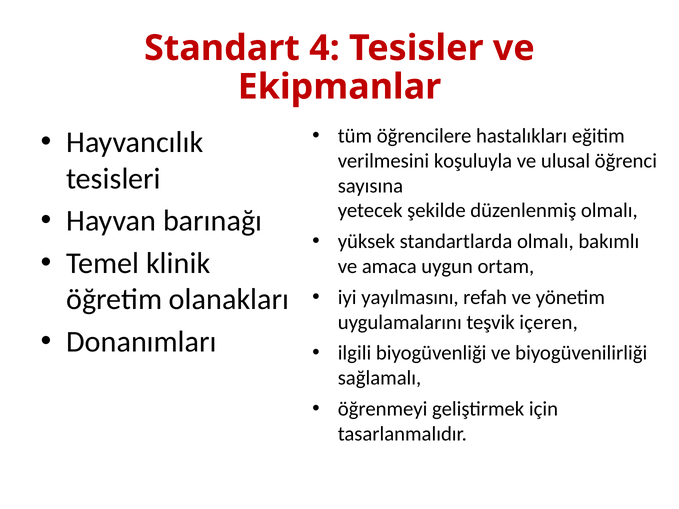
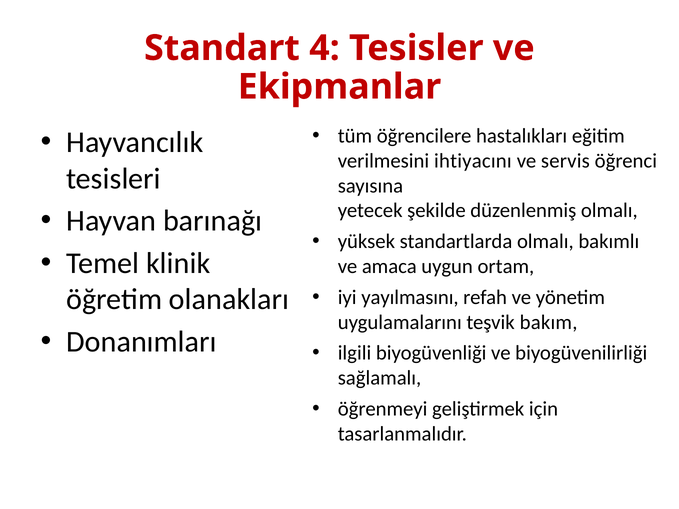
koşuluyla: koşuluyla -> ihtiyacını
ulusal: ulusal -> servis
içeren: içeren -> bakım
